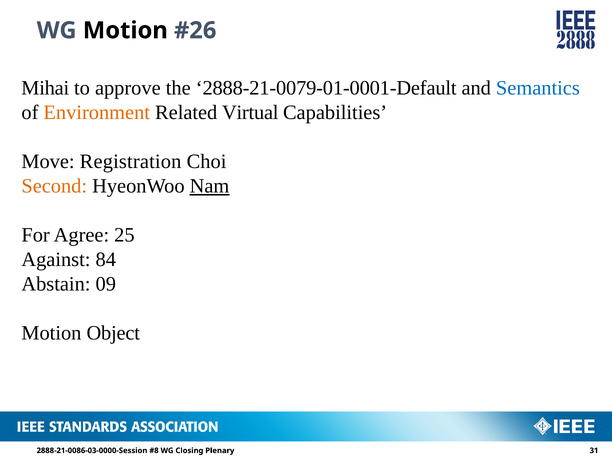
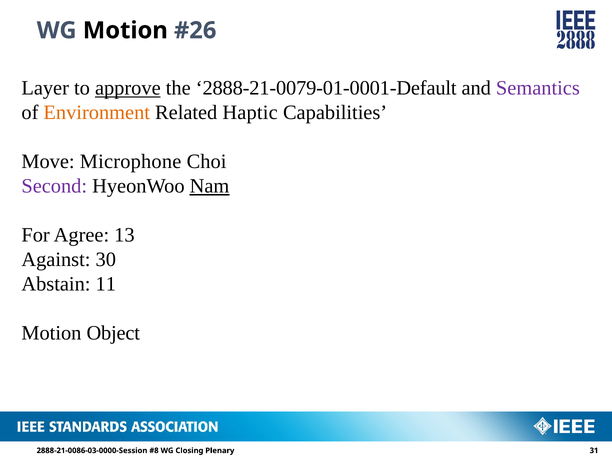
Mihai: Mihai -> Layer
approve underline: none -> present
Semantics colour: blue -> purple
Virtual: Virtual -> Haptic
Registration: Registration -> Microphone
Second colour: orange -> purple
25: 25 -> 13
84: 84 -> 30
09: 09 -> 11
